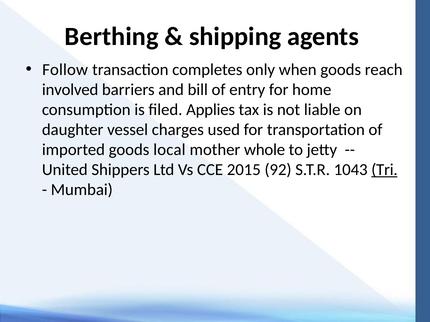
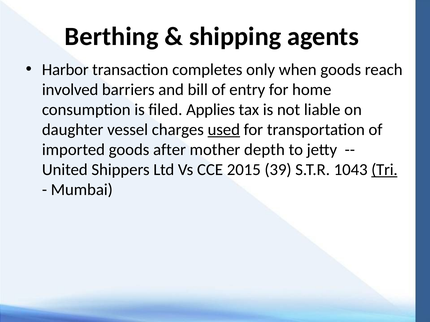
Follow: Follow -> Harbor
used underline: none -> present
local: local -> after
whole: whole -> depth
92: 92 -> 39
